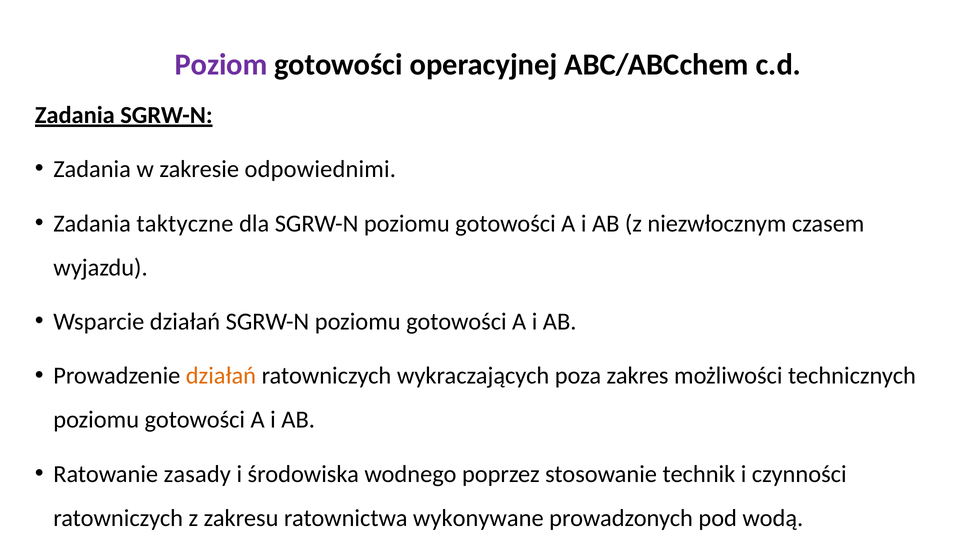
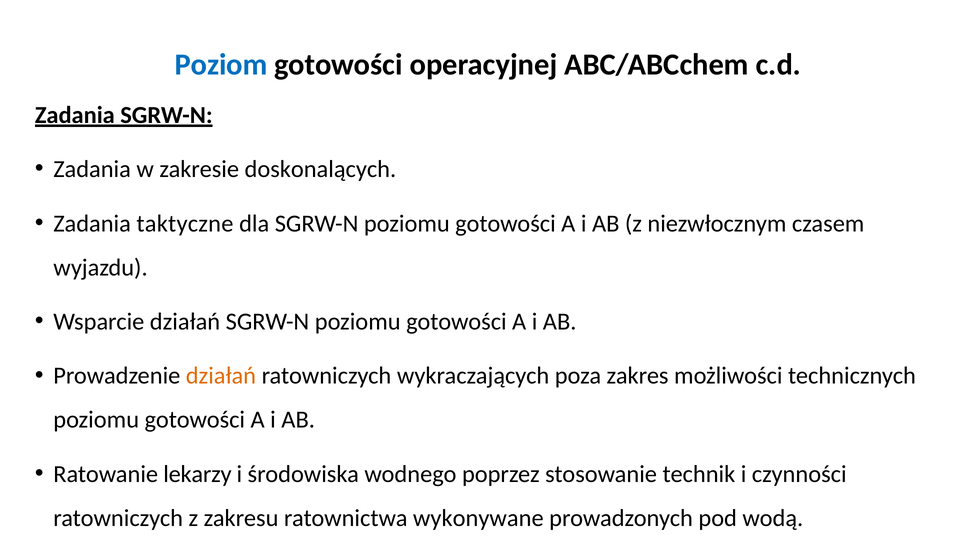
Poziom colour: purple -> blue
odpowiednimi: odpowiednimi -> doskonalących
zasady: zasady -> lekarzy
